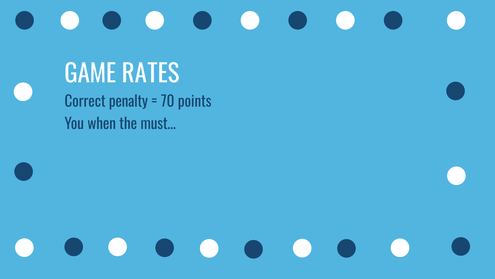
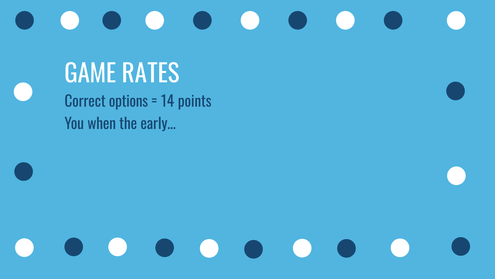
penalty: penalty -> options
70: 70 -> 14
must…: must… -> early…
